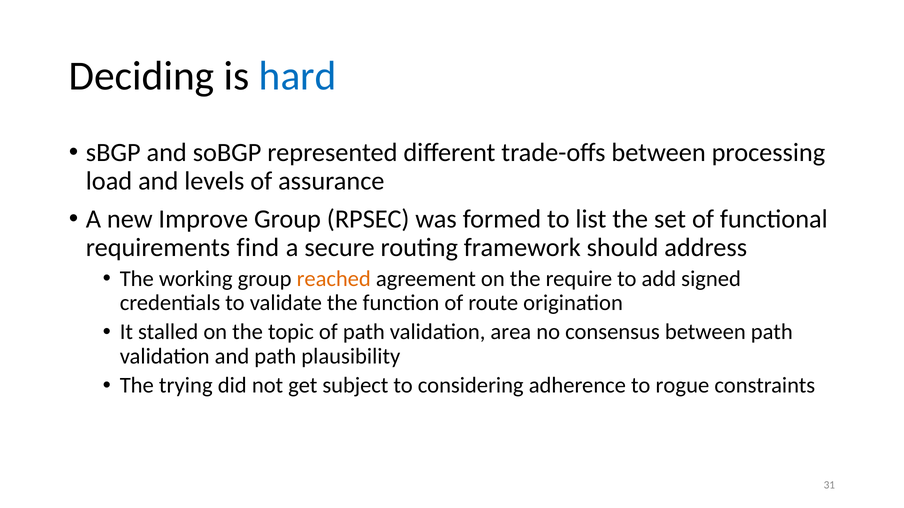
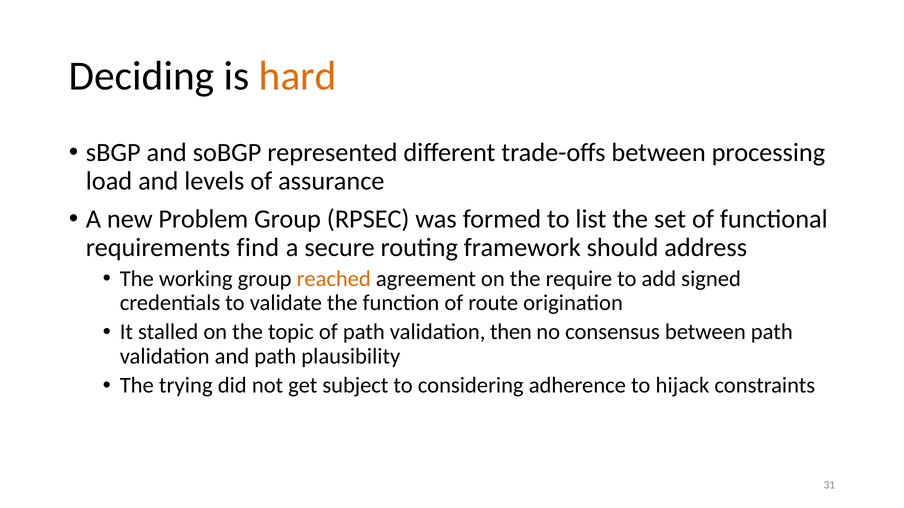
hard colour: blue -> orange
Improve: Improve -> Problem
area: area -> then
rogue: rogue -> hijack
